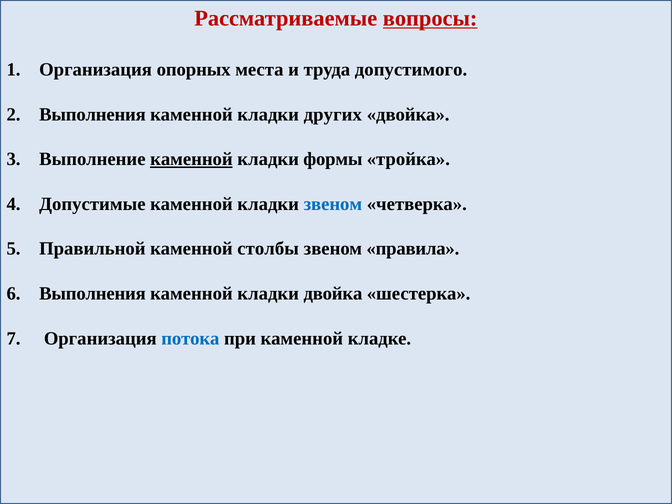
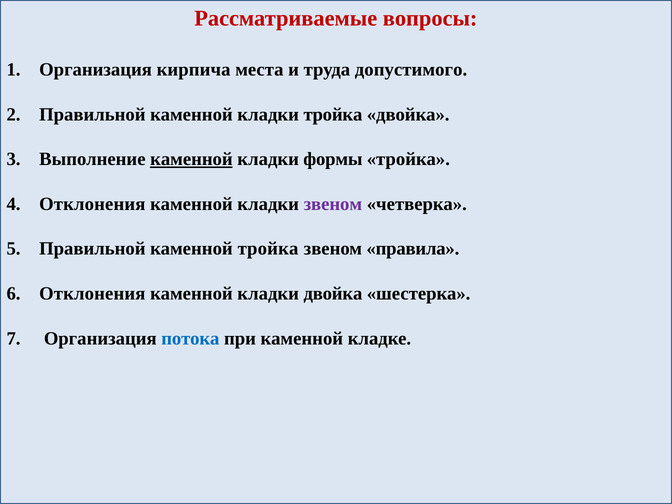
вопросы underline: present -> none
опорных: опорных -> кирпича
2 Выполнения: Выполнения -> Правильной
кладки других: других -> тройка
4 Допустимые: Допустимые -> Отклонения
звеном at (333, 204) colour: blue -> purple
каменной столбы: столбы -> тройка
6 Выполнения: Выполнения -> Отклонения
